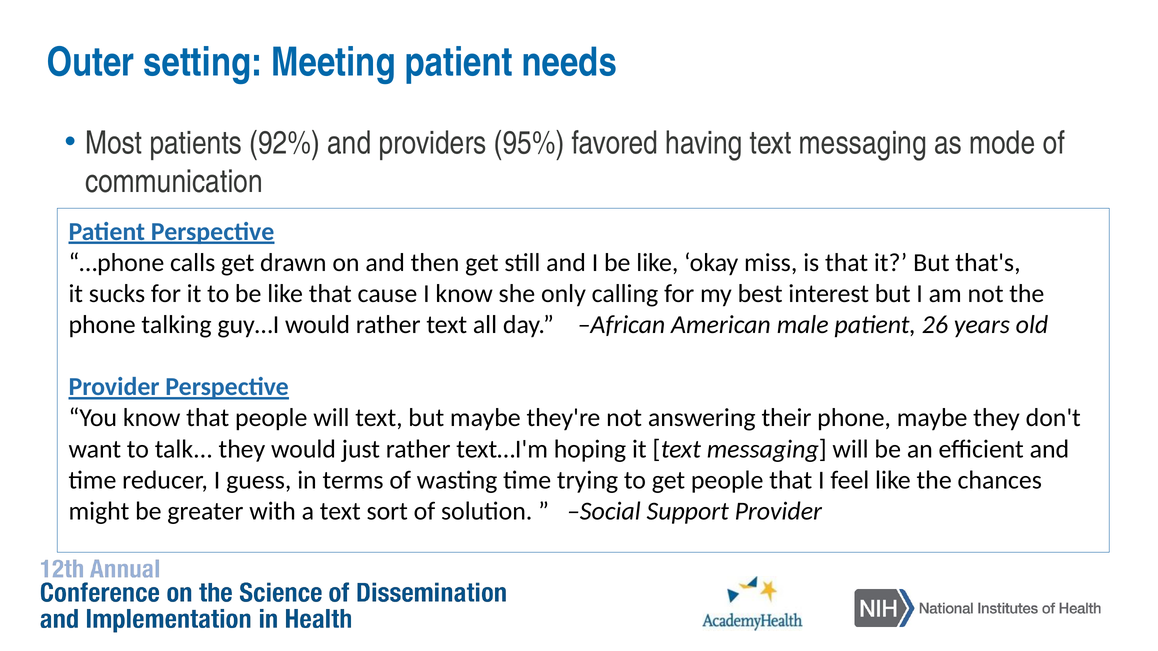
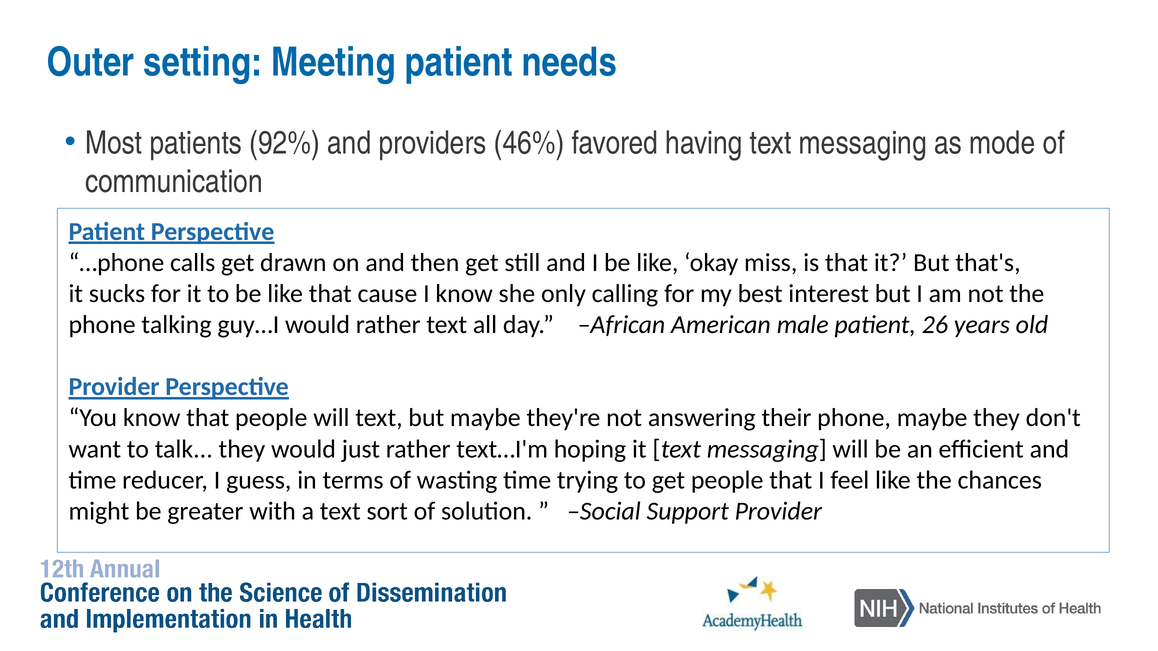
95%: 95% -> 46%
